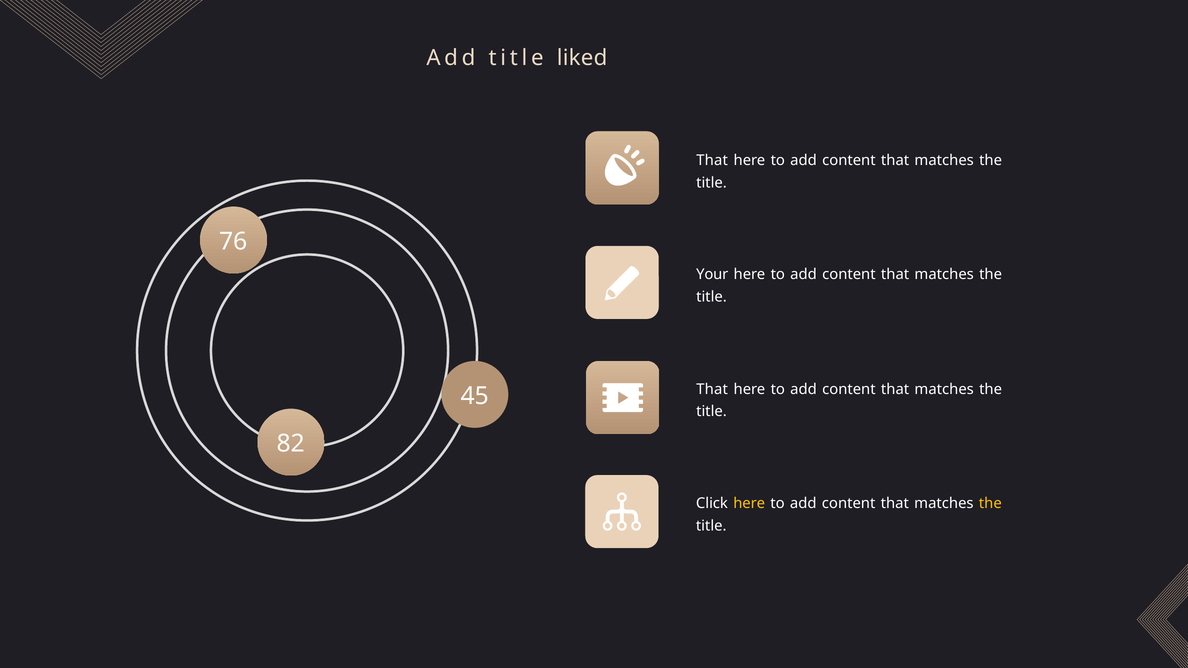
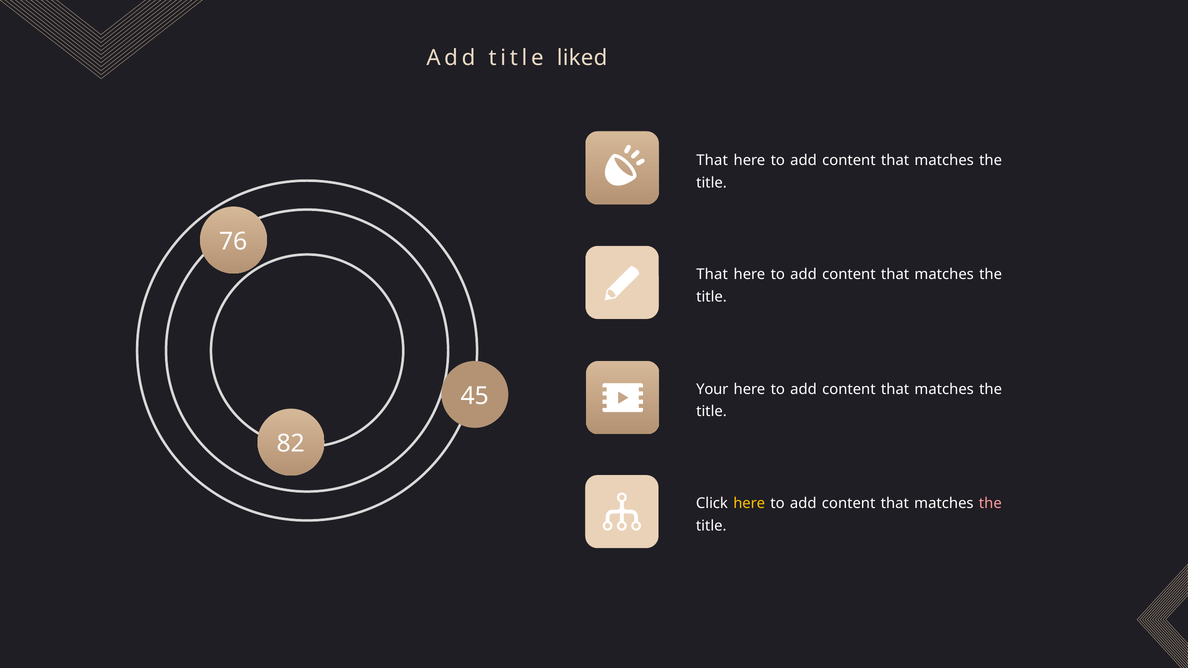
Your at (712, 275): Your -> That
That at (712, 389): That -> Your
the at (990, 504) colour: yellow -> pink
